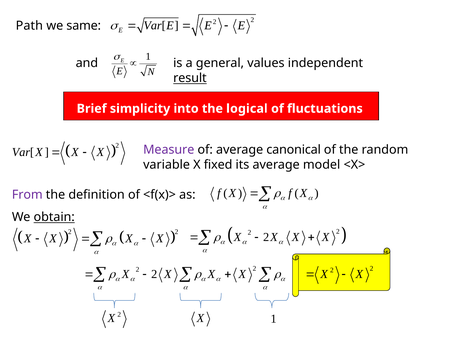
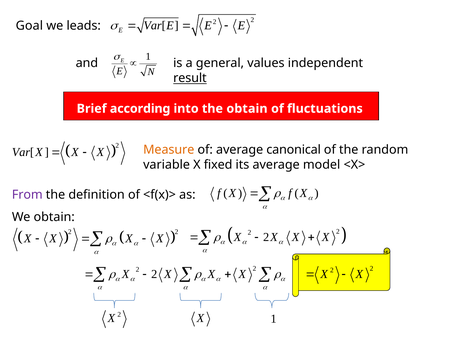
Path: Path -> Goal
same: same -> leads
simplicity: simplicity -> according
the logical: logical -> obtain
Measure colour: purple -> orange
obtain at (54, 217) underline: present -> none
